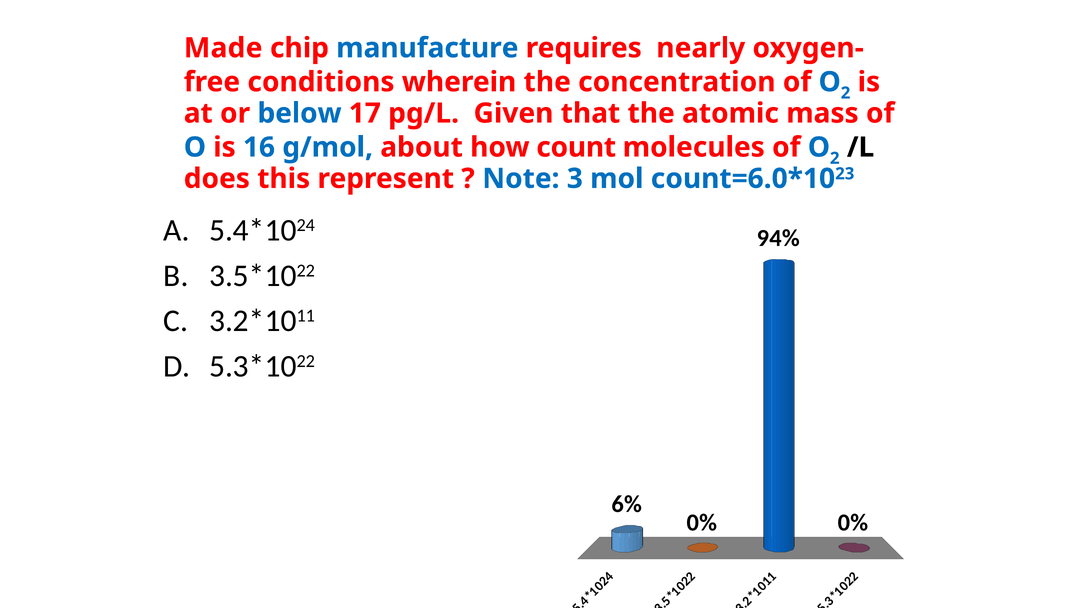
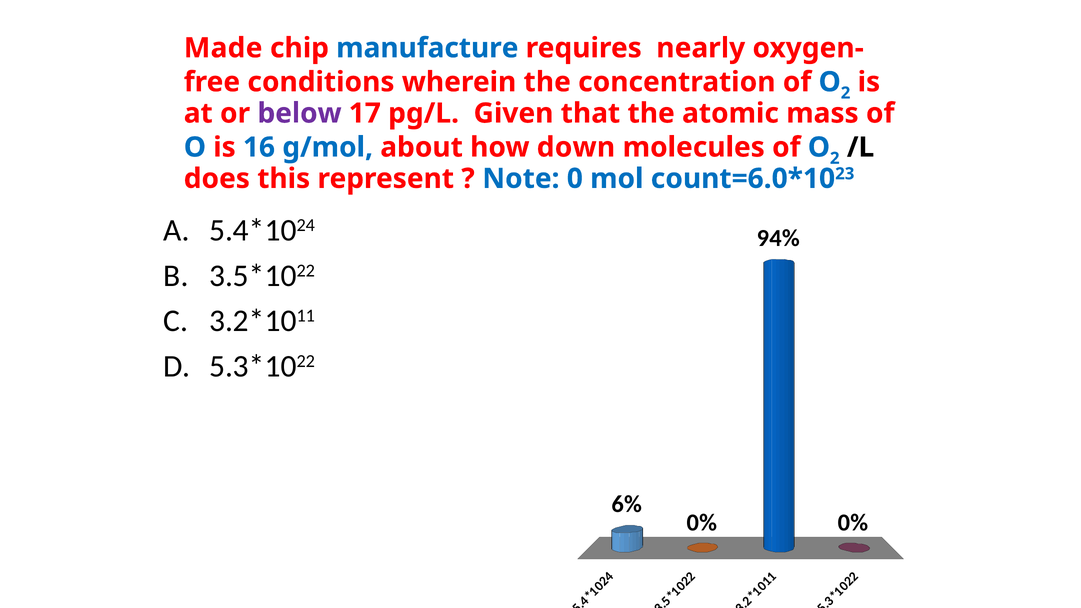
below colour: blue -> purple
count: count -> down
Note 3: 3 -> 0
